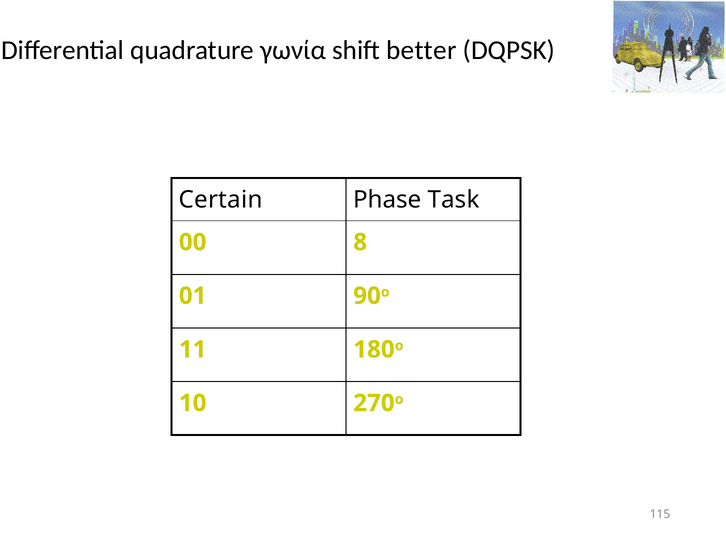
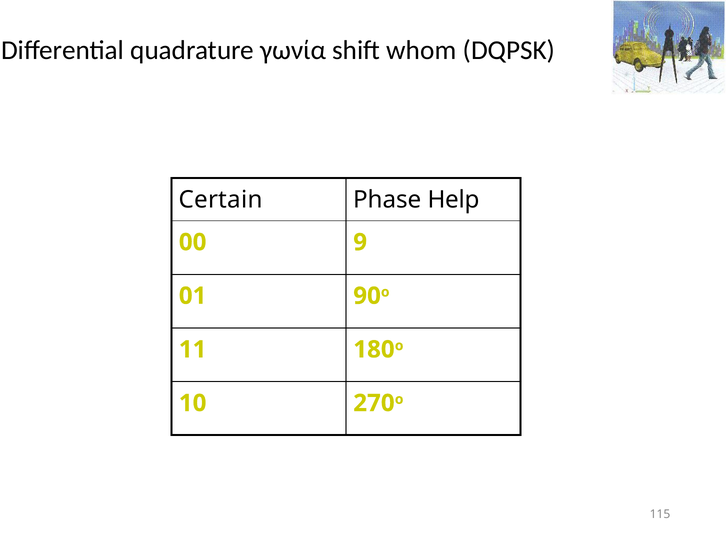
better: better -> whom
Task: Task -> Help
8: 8 -> 9
